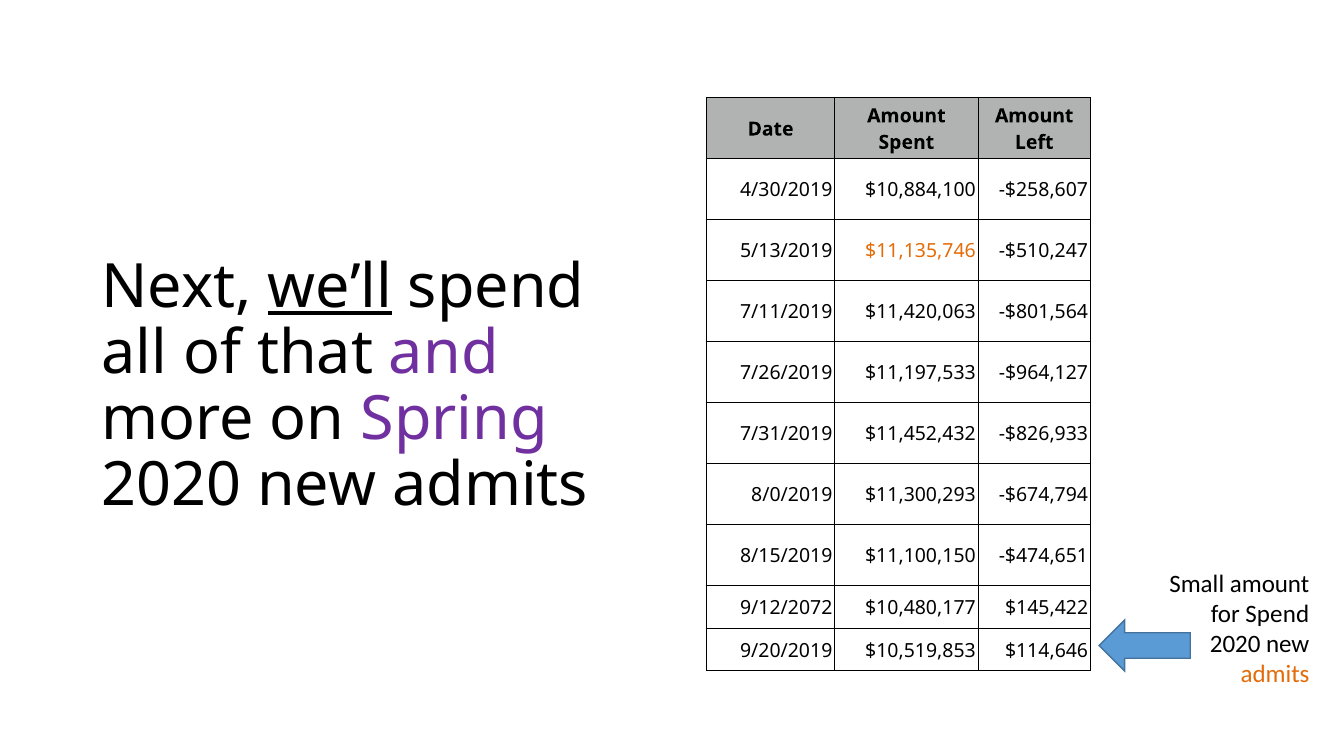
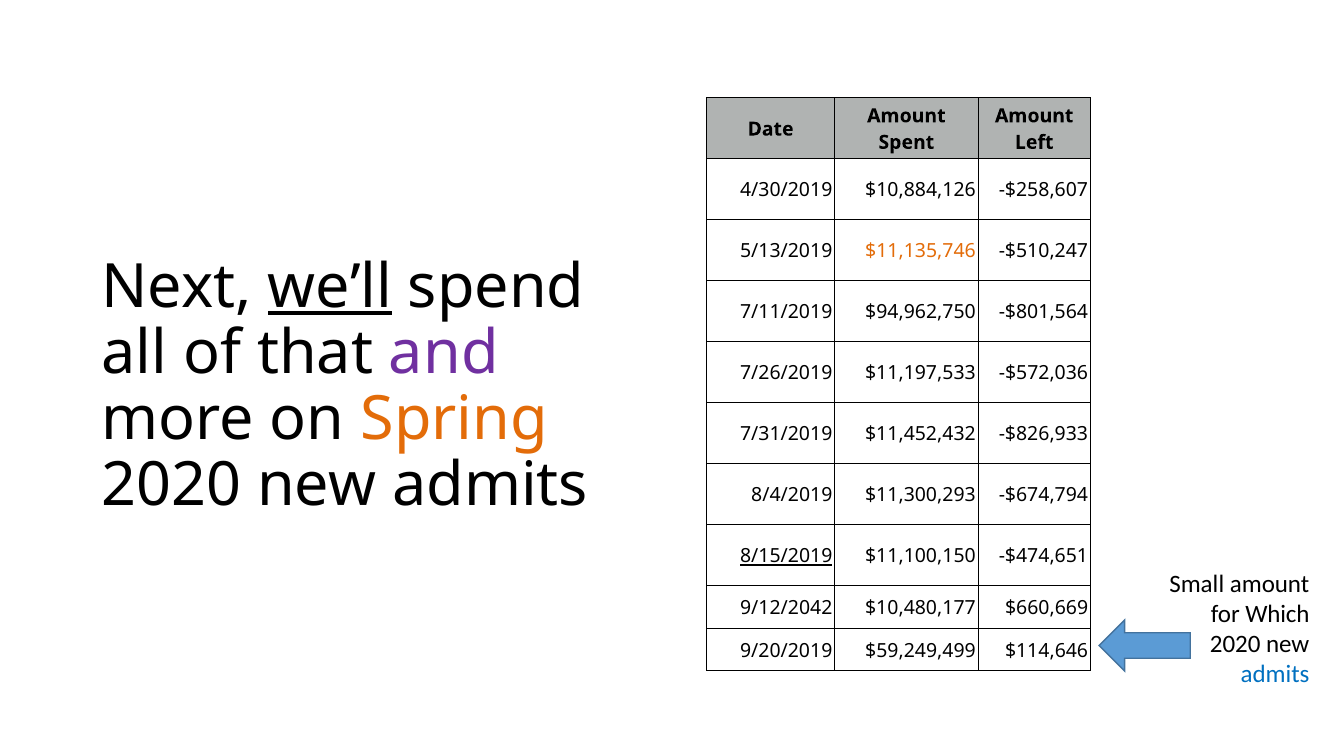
$10,884,100: $10,884,100 -> $10,884,126
$11,420,063: $11,420,063 -> $94,962,750
-$964,127: -$964,127 -> -$572,036
Spring colour: purple -> orange
8/0/2019: 8/0/2019 -> 8/4/2019
8/15/2019 underline: none -> present
9/12/2072: 9/12/2072 -> 9/12/2042
$145,422: $145,422 -> $660,669
for Spend: Spend -> Which
$10,519,853: $10,519,853 -> $59,249,499
admits at (1275, 674) colour: orange -> blue
